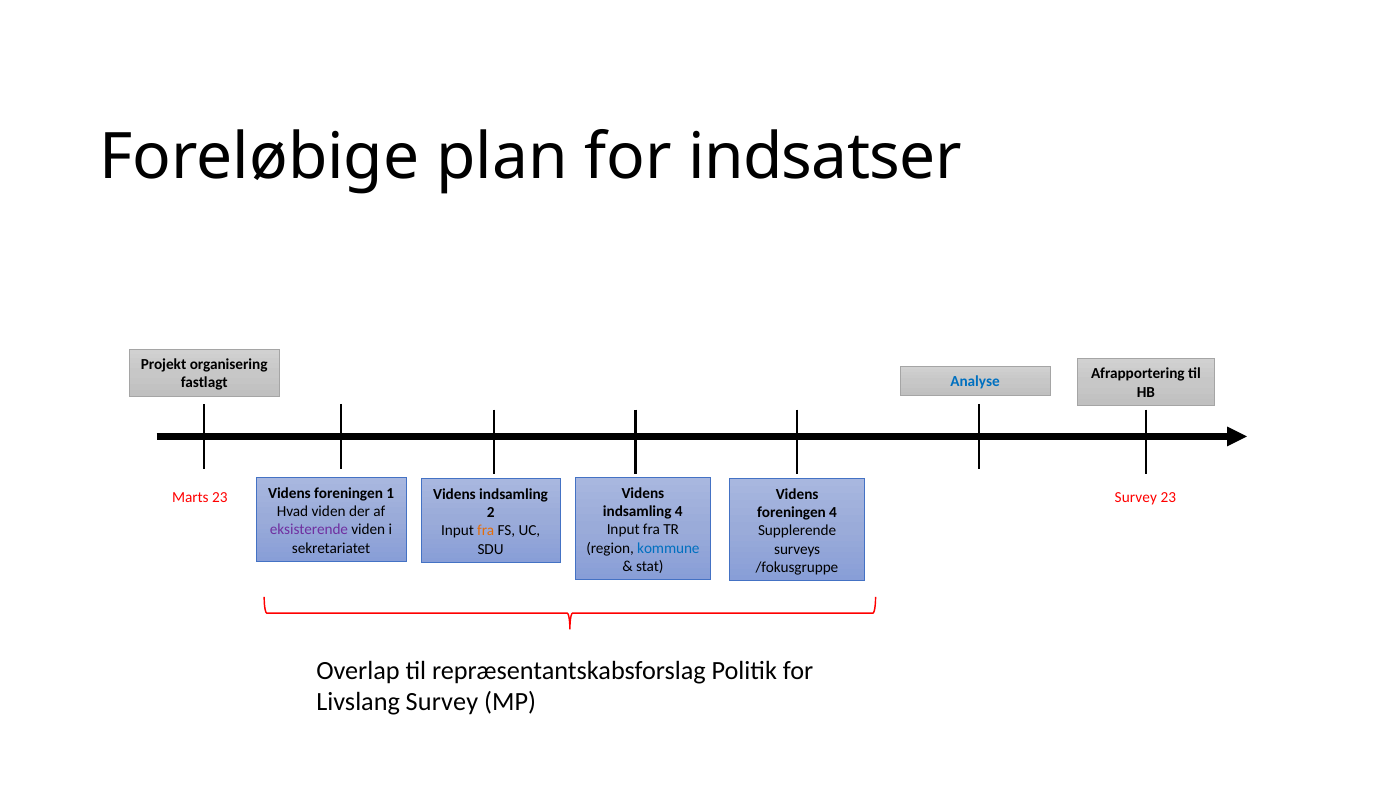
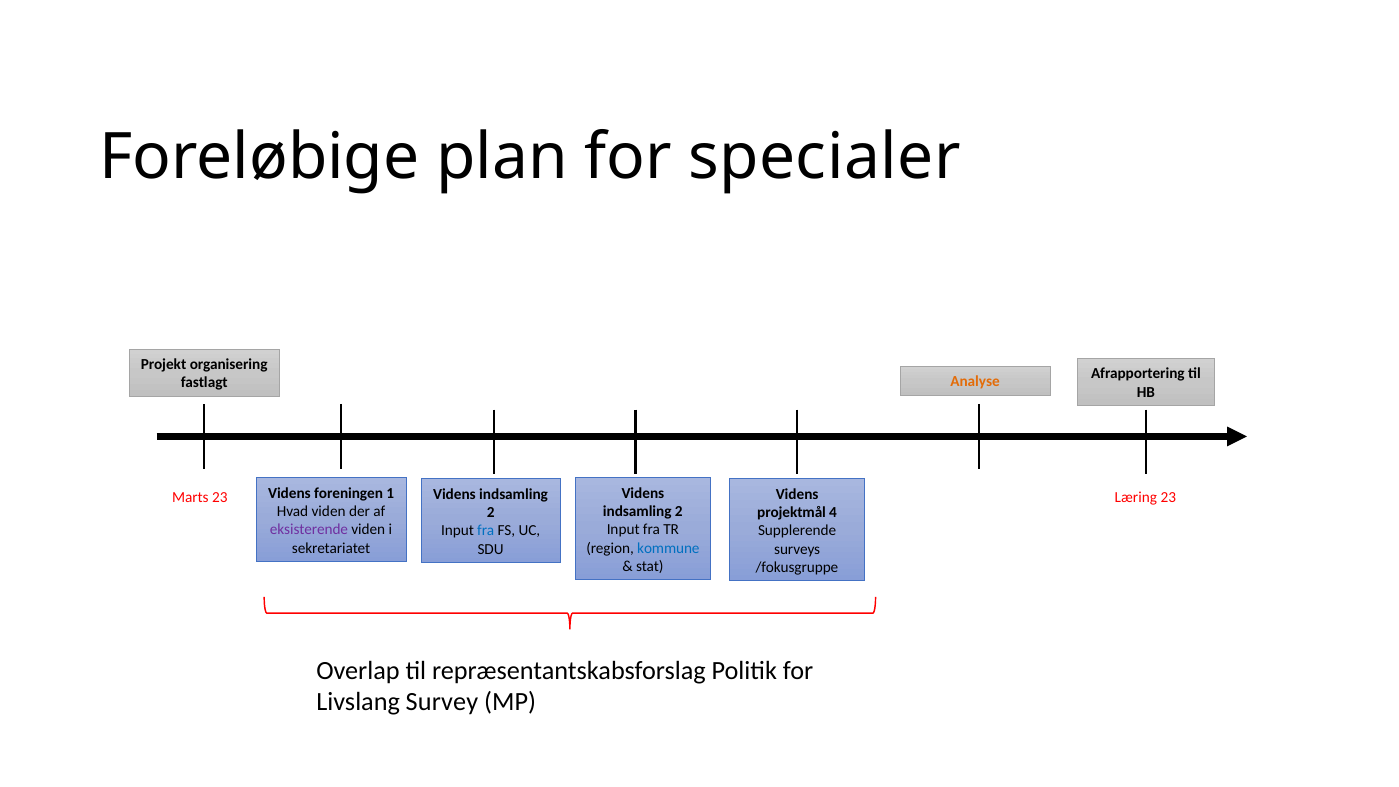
indsatser: indsatser -> specialer
Analyse colour: blue -> orange
Survey at (1136, 498): Survey -> Læring
4 at (679, 511): 4 -> 2
foreningen at (792, 512): foreningen -> projektmål
fra at (486, 531) colour: orange -> blue
